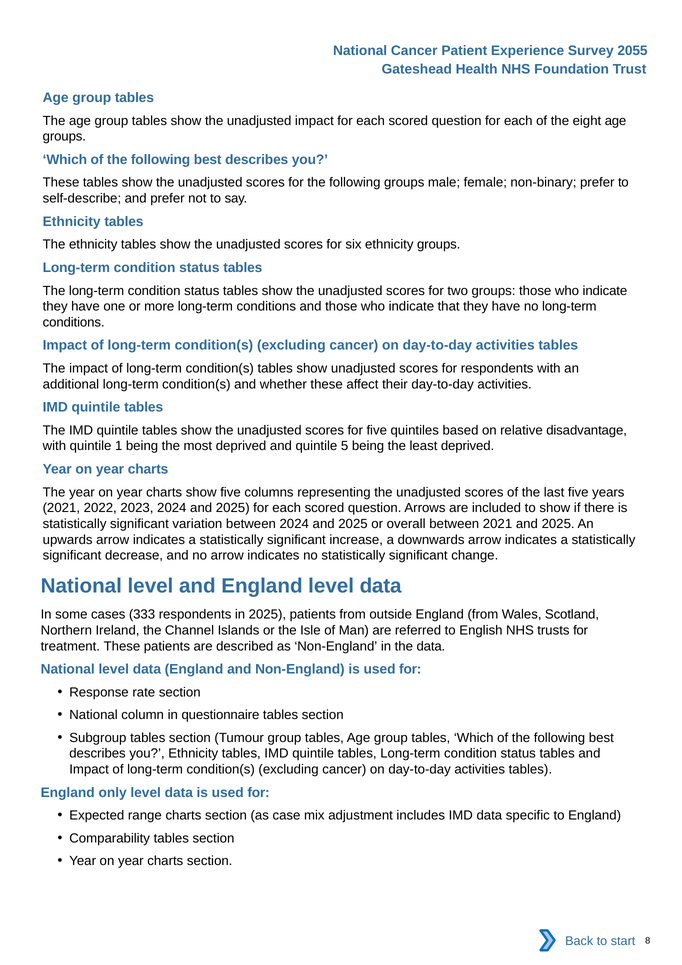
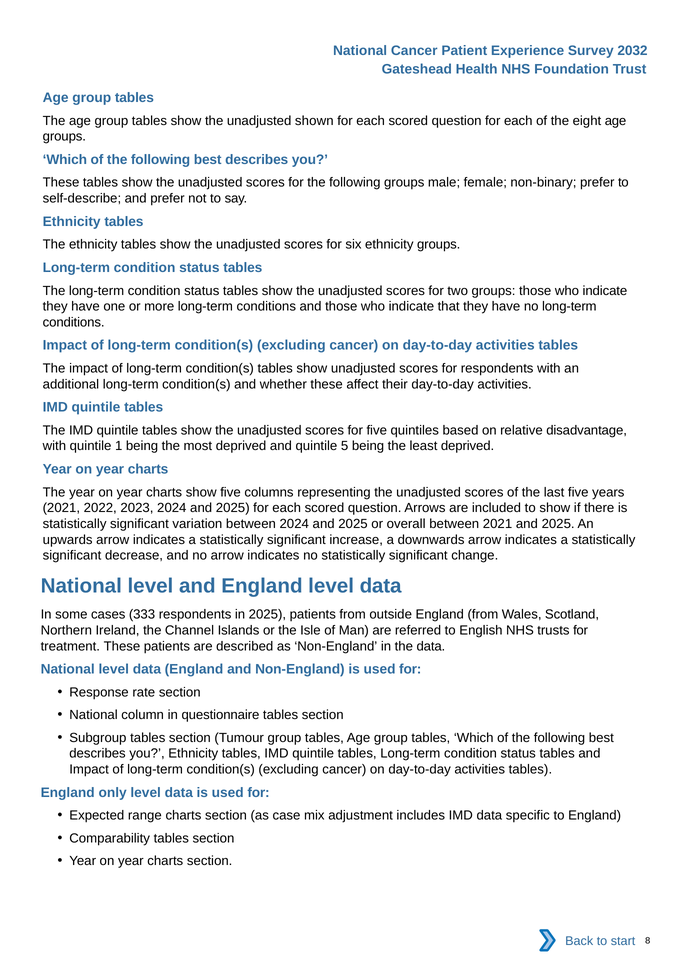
2055: 2055 -> 2032
unadjusted impact: impact -> shown
